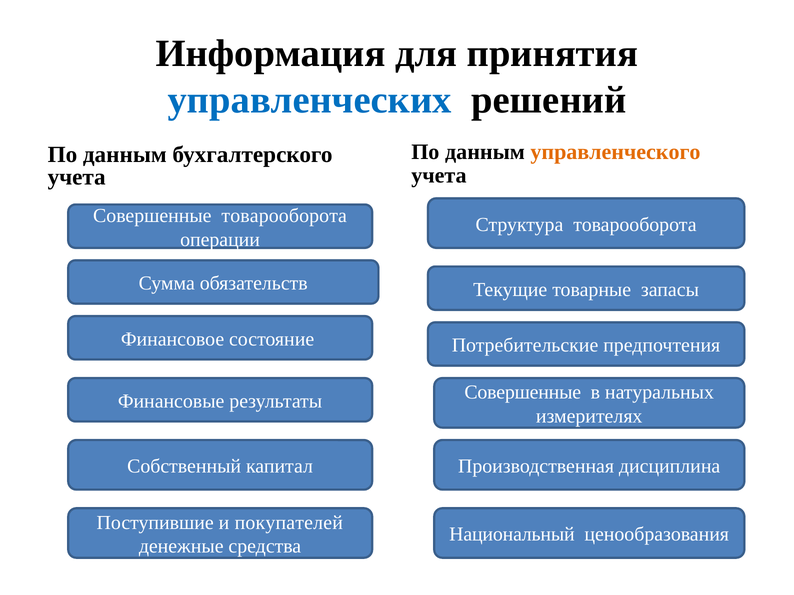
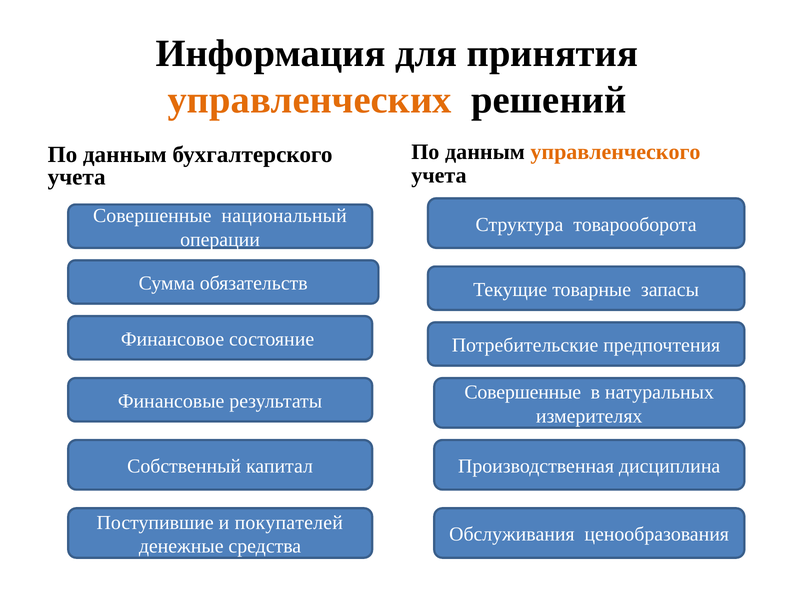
управленческих colour: blue -> orange
Совершенные товарооборота: товарооборота -> национальный
Национальный: Национальный -> Обслуживания
